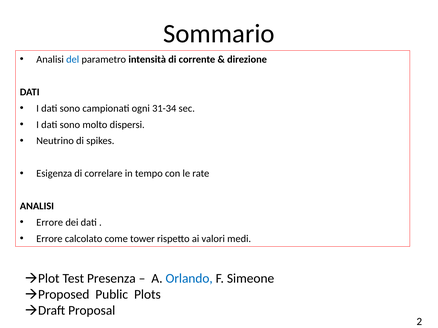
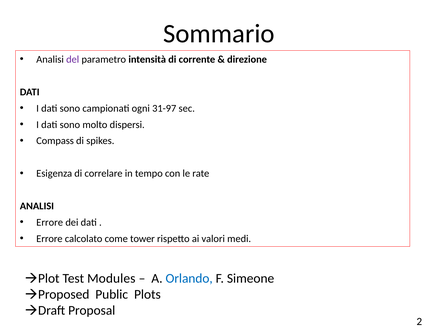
del colour: blue -> purple
31-34: 31-34 -> 31-97
Neutrino: Neutrino -> Compass
Presenza: Presenza -> Modules
